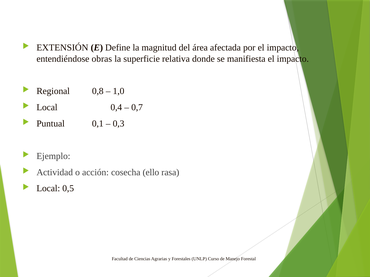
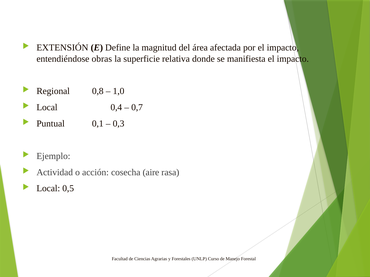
ello: ello -> aire
